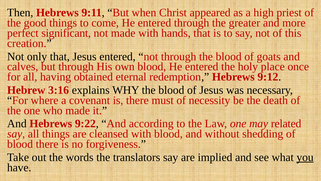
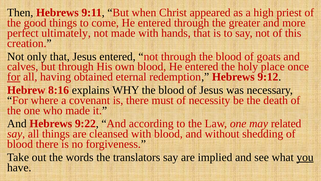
significant: significant -> ultimately
for at (14, 77) underline: none -> present
3:16: 3:16 -> 8:16
